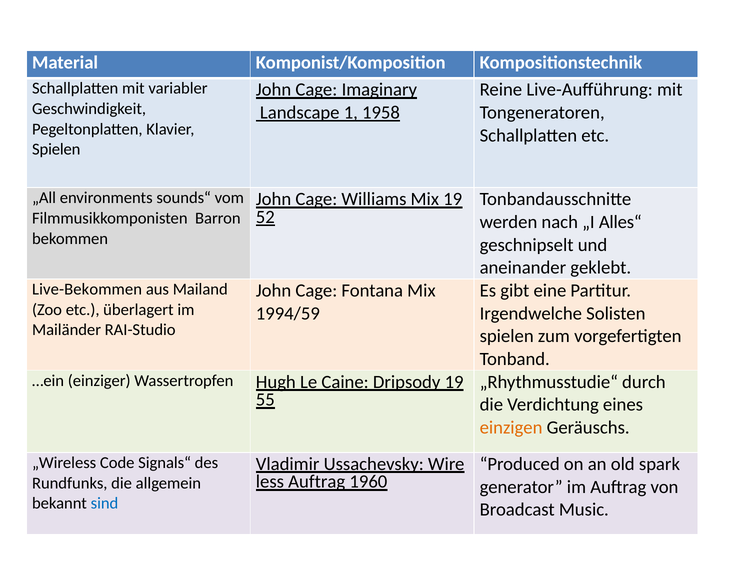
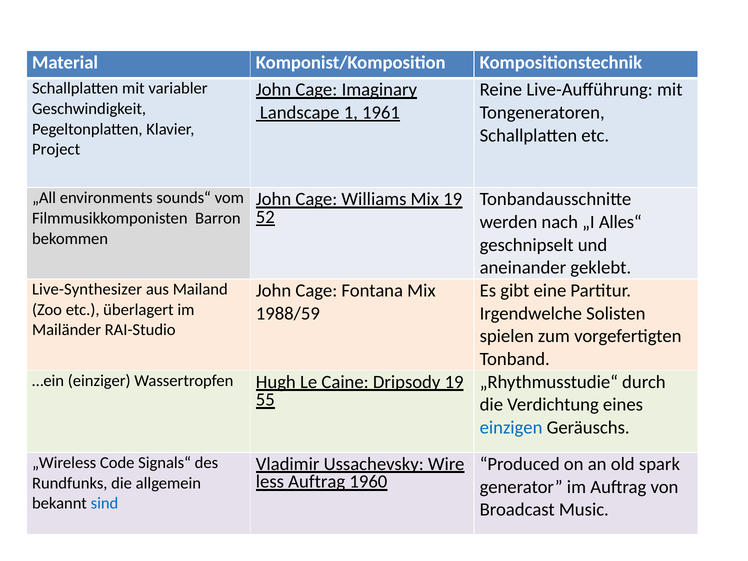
1958: 1958 -> 1961
Spielen at (56, 149): Spielen -> Project
Live-Bekommen: Live-Bekommen -> Live-Synthesizer
1994/59: 1994/59 -> 1988/59
einzigen colour: orange -> blue
